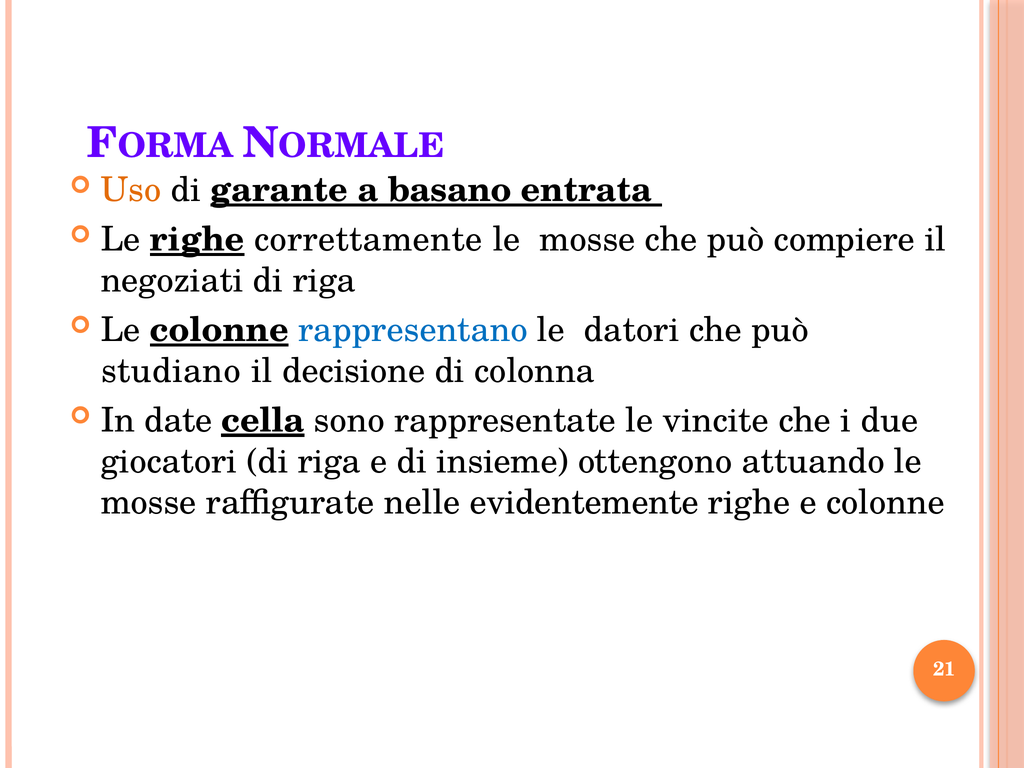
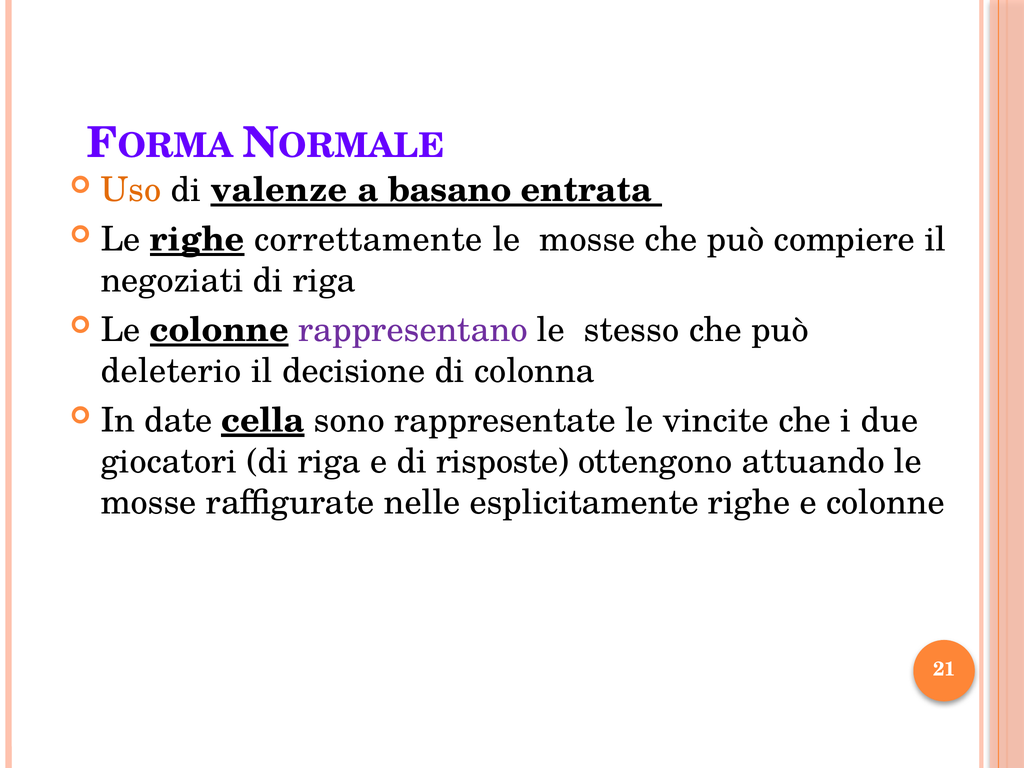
garante: garante -> valenze
rappresentano colour: blue -> purple
datori: datori -> stesso
studiano: studiano -> deleterio
insieme: insieme -> risposte
evidentemente: evidentemente -> esplicitamente
